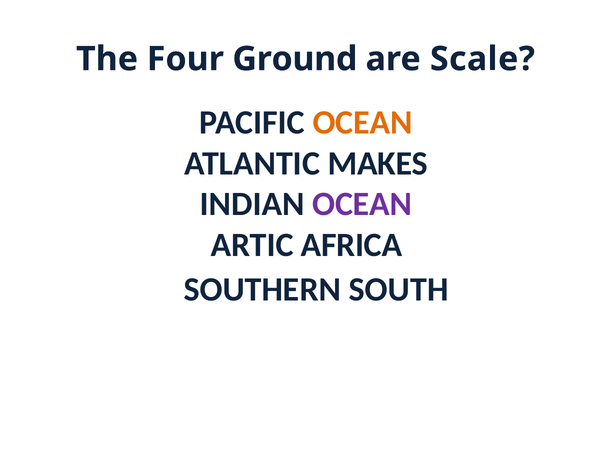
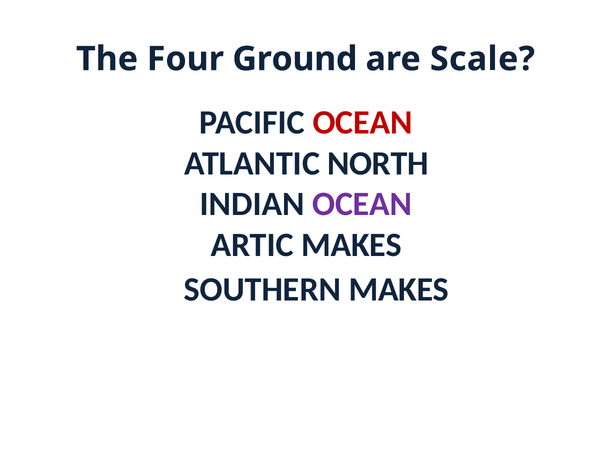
OCEAN at (363, 123) colour: orange -> red
MAKES: MAKES -> NORTH
ARTIC AFRICA: AFRICA -> MAKES
SOUTHERN SOUTH: SOUTH -> MAKES
